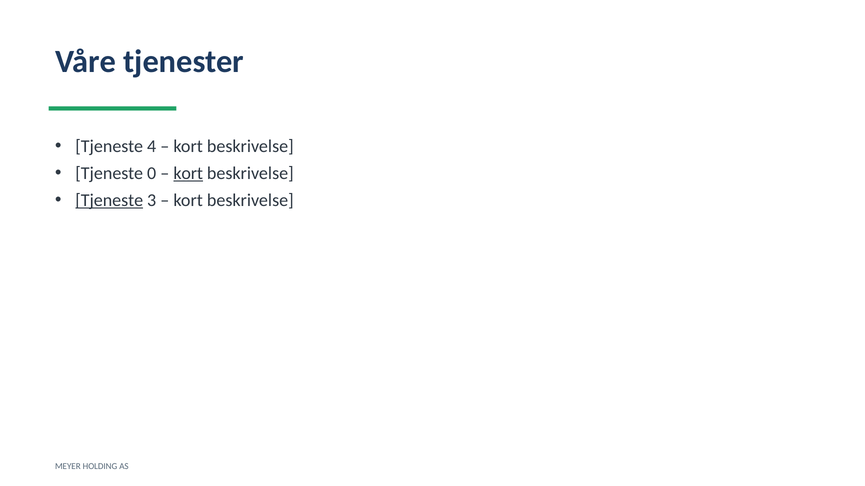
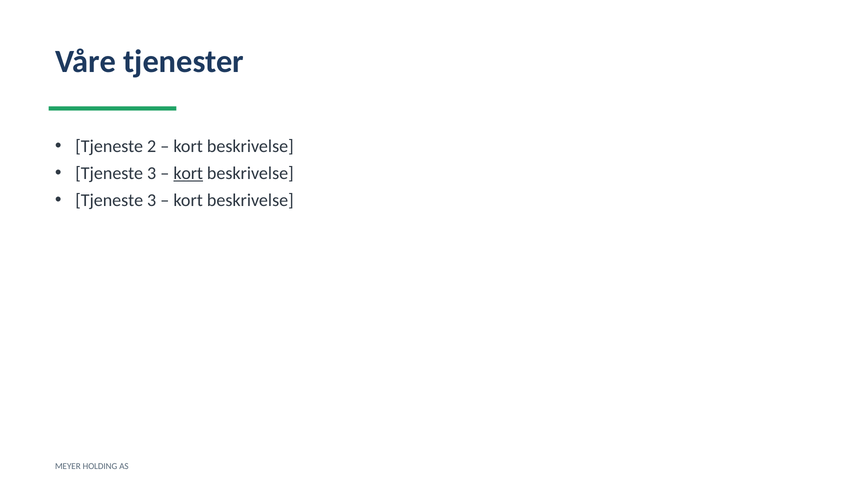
4: 4 -> 2
0 at (152, 174): 0 -> 3
Tjeneste at (109, 201) underline: present -> none
